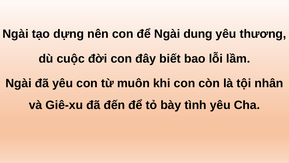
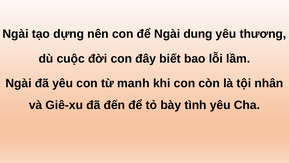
muôn: muôn -> manh
